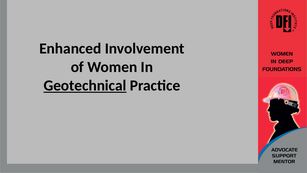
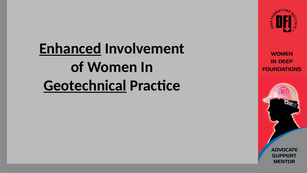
Enhanced underline: none -> present
